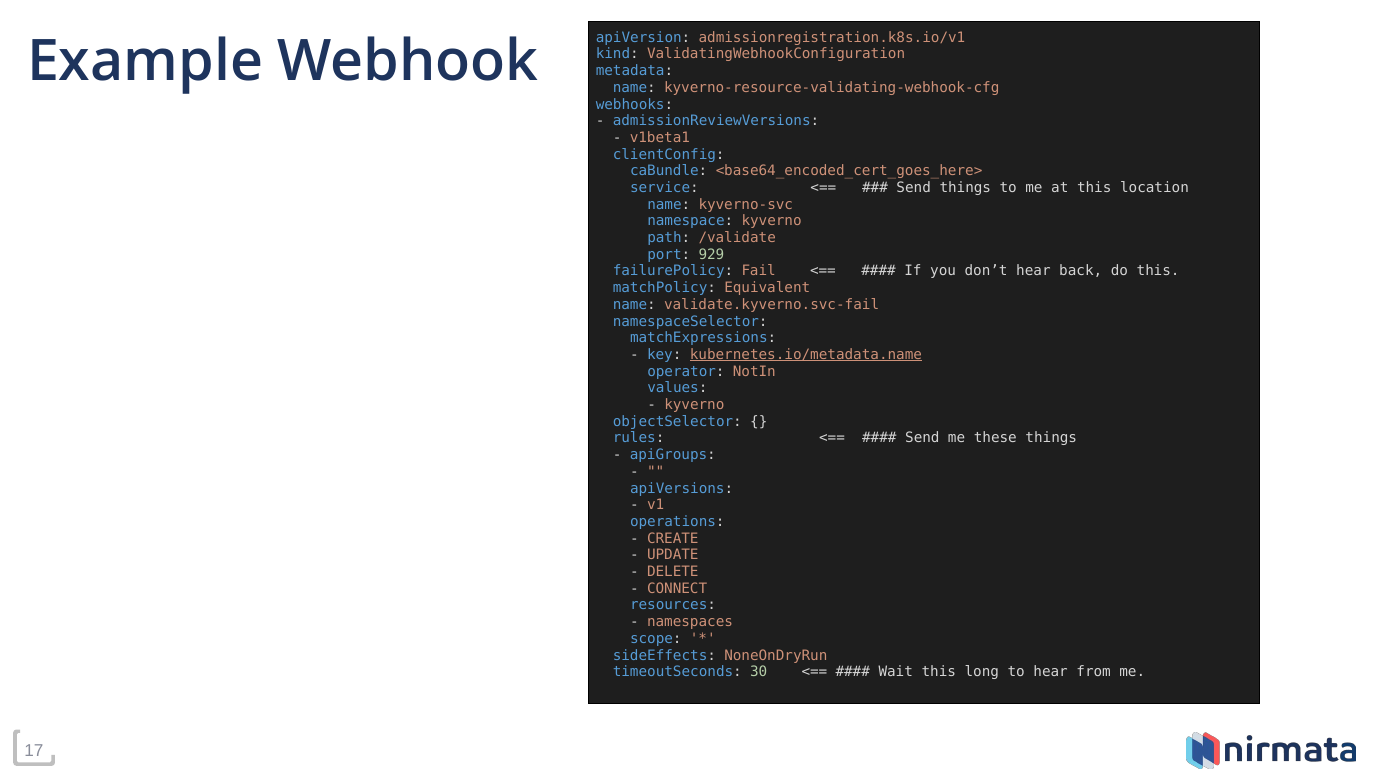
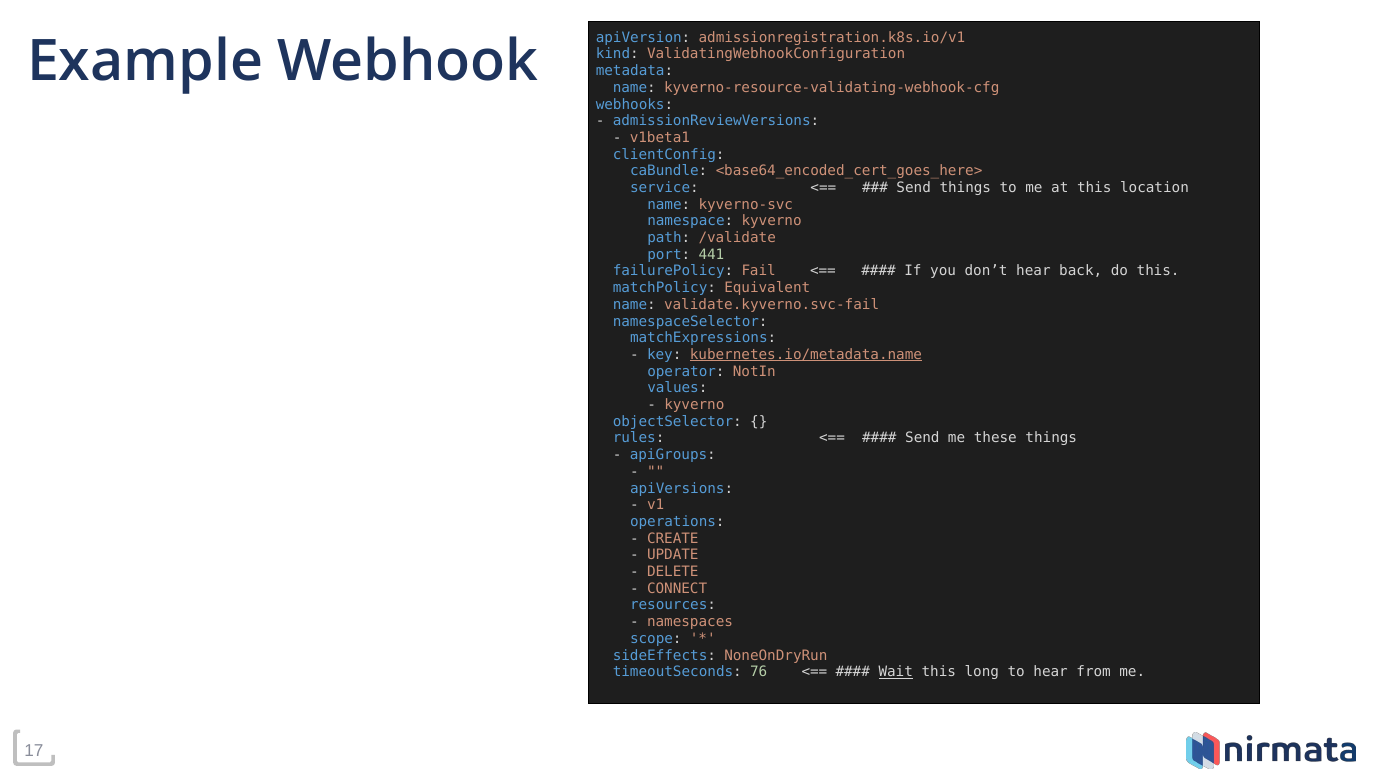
929: 929 -> 441
30: 30 -> 76
Wait underline: none -> present
